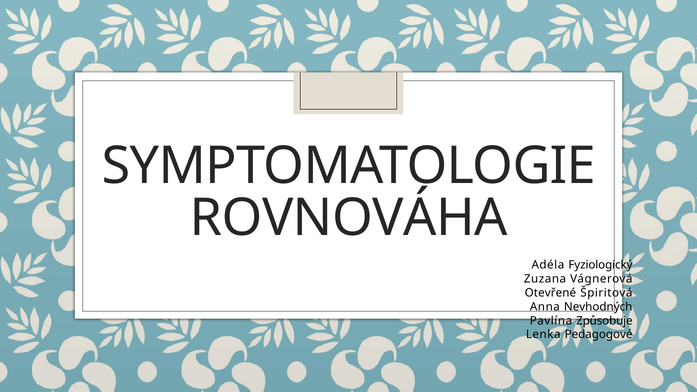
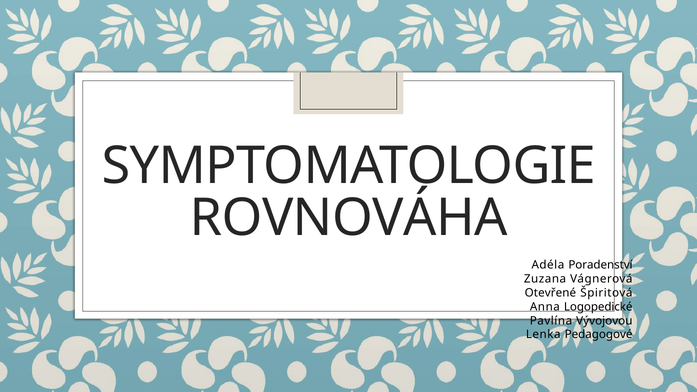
Fyziologický: Fyziologický -> Poradenství
Nevhodných: Nevhodných -> Logopedické
Způsobuje: Způsobuje -> Vývojovou
